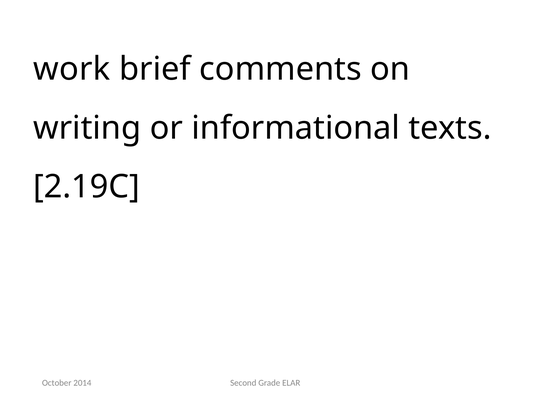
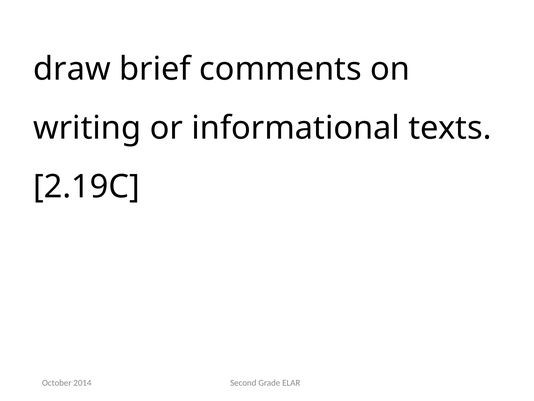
work: work -> draw
